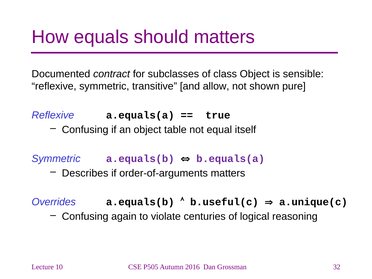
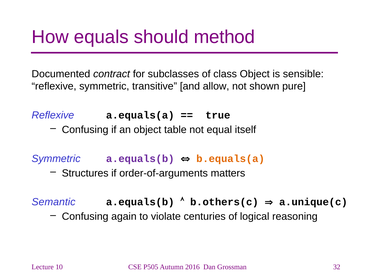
should matters: matters -> method
b.equals(a colour: purple -> orange
Describes: Describes -> Structures
Overrides: Overrides -> Semantic
b.useful(c: b.useful(c -> b.others(c
